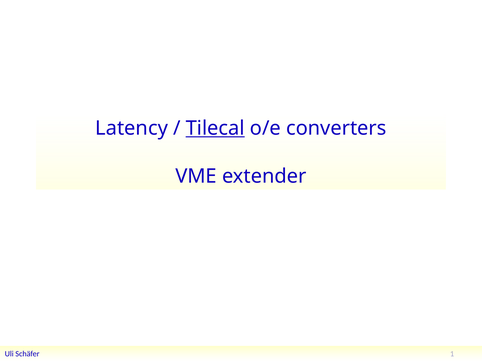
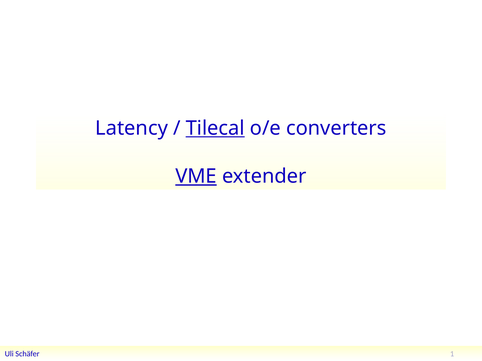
VME underline: none -> present
